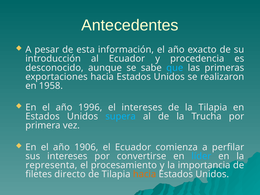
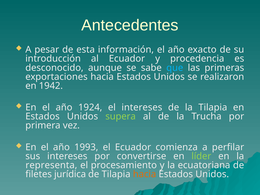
1958: 1958 -> 1942
1996: 1996 -> 1924
supera colour: light blue -> light green
1906: 1906 -> 1993
líder colour: light blue -> light green
importancia: importancia -> ecuatoriana
directo: directo -> jurídica
